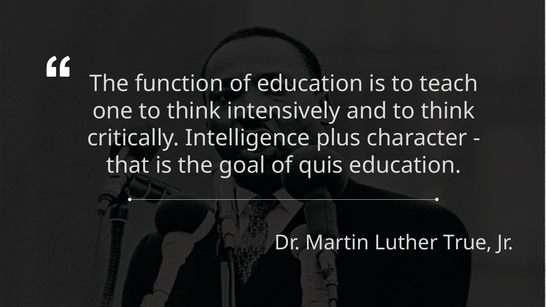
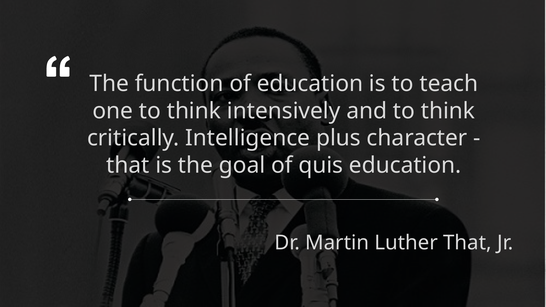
Luther True: True -> That
